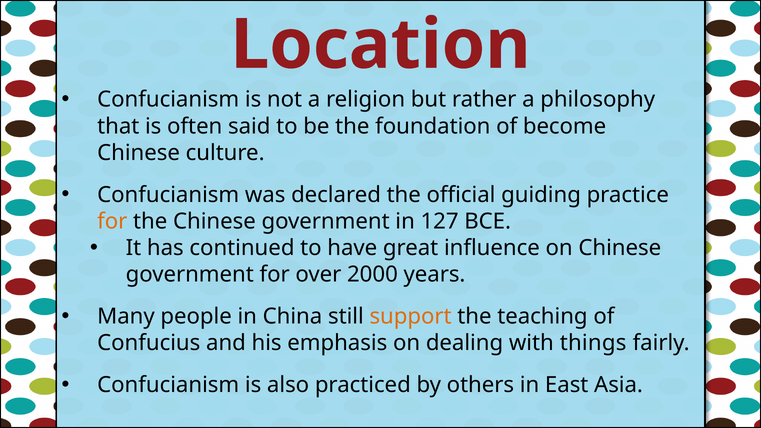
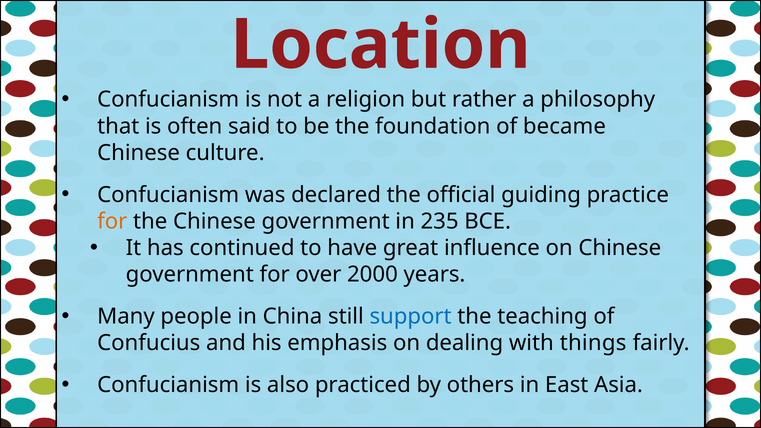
become: become -> became
127: 127 -> 235
support colour: orange -> blue
